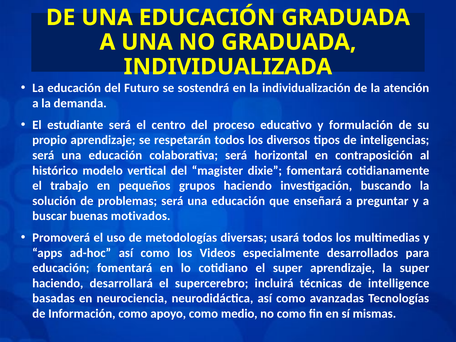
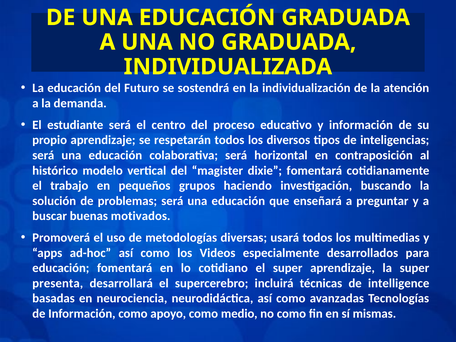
y formulación: formulación -> información
haciendo at (58, 283): haciendo -> presenta
